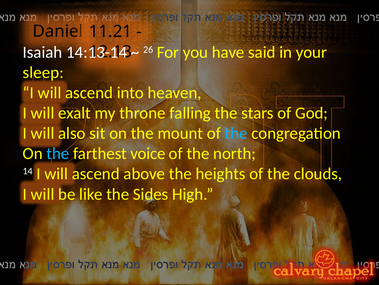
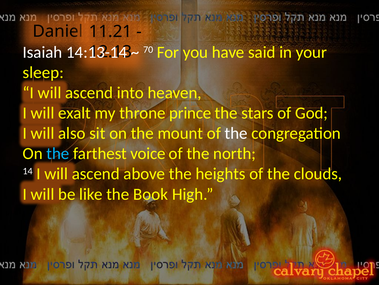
26: 26 -> 70
falling: falling -> prince
the at (236, 133) colour: light blue -> white
Sides: Sides -> Book
